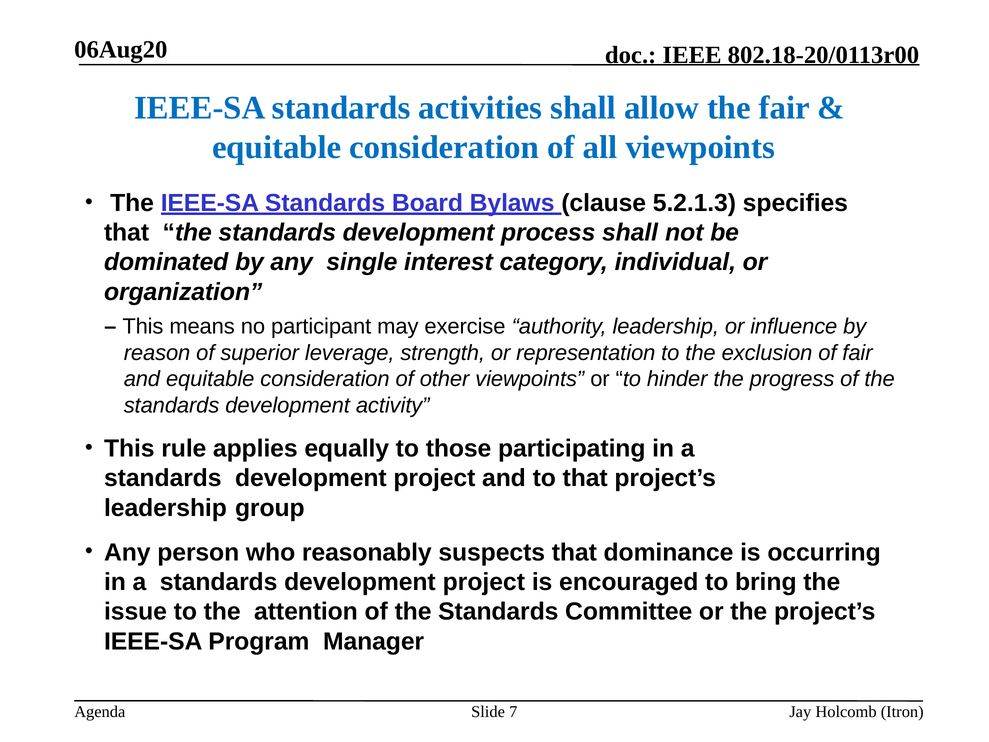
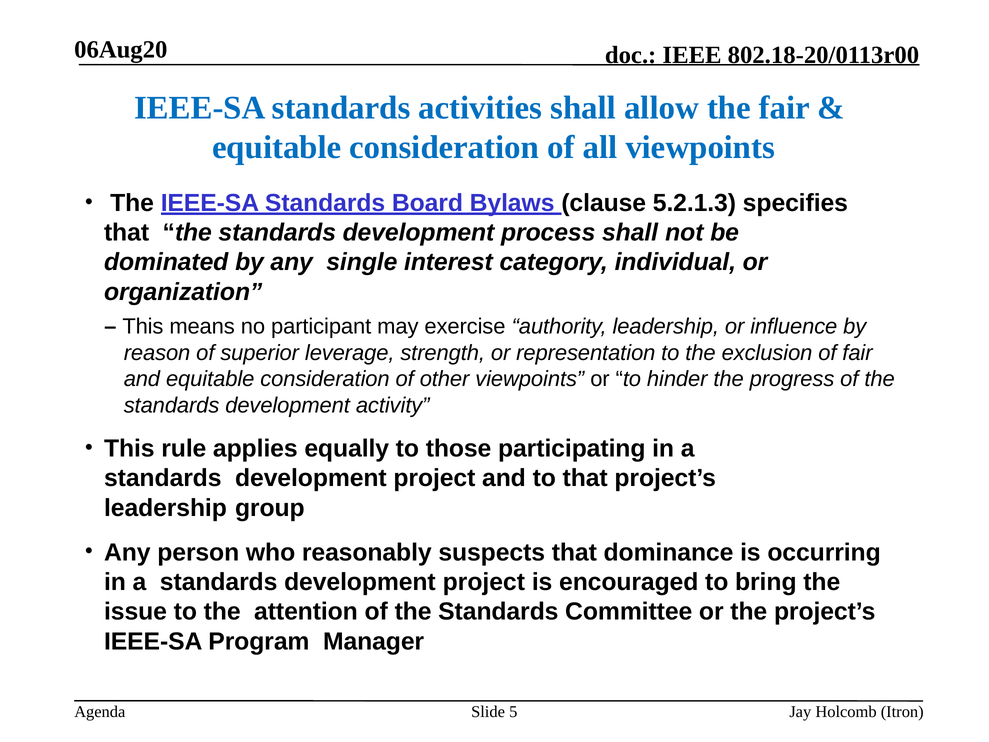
7: 7 -> 5
